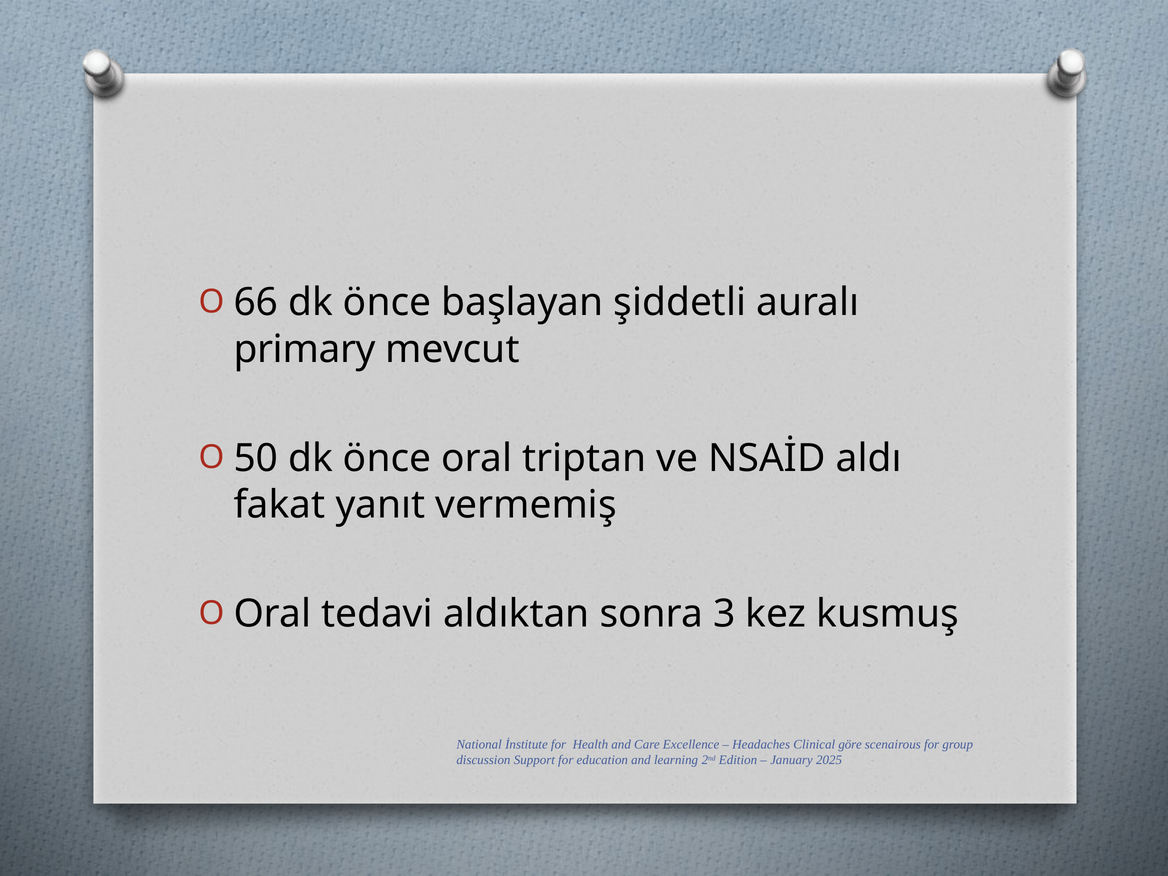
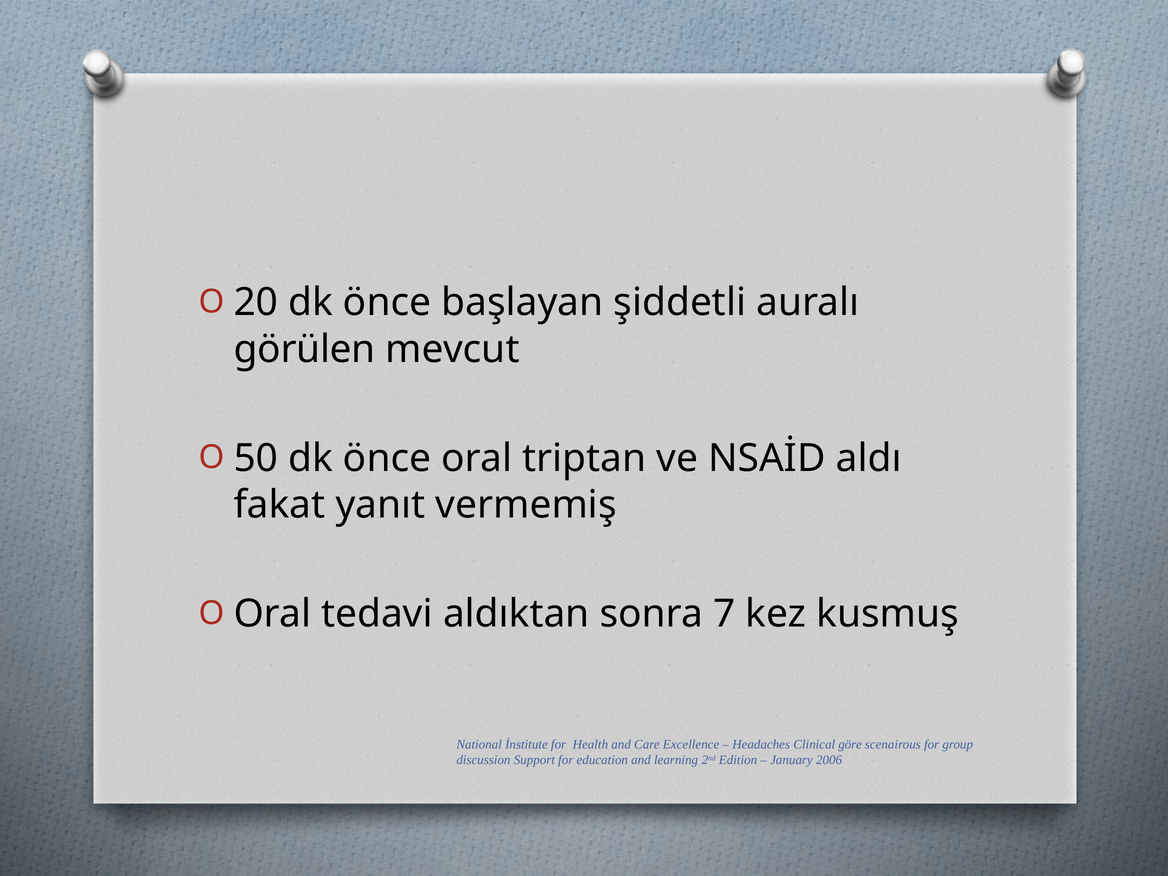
66: 66 -> 20
primary: primary -> görülen
3: 3 -> 7
2025: 2025 -> 2006
